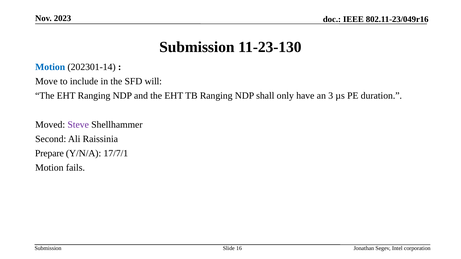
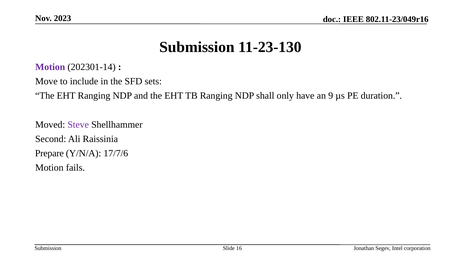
Motion at (50, 67) colour: blue -> purple
will: will -> sets
3: 3 -> 9
17/7/1: 17/7/1 -> 17/7/6
